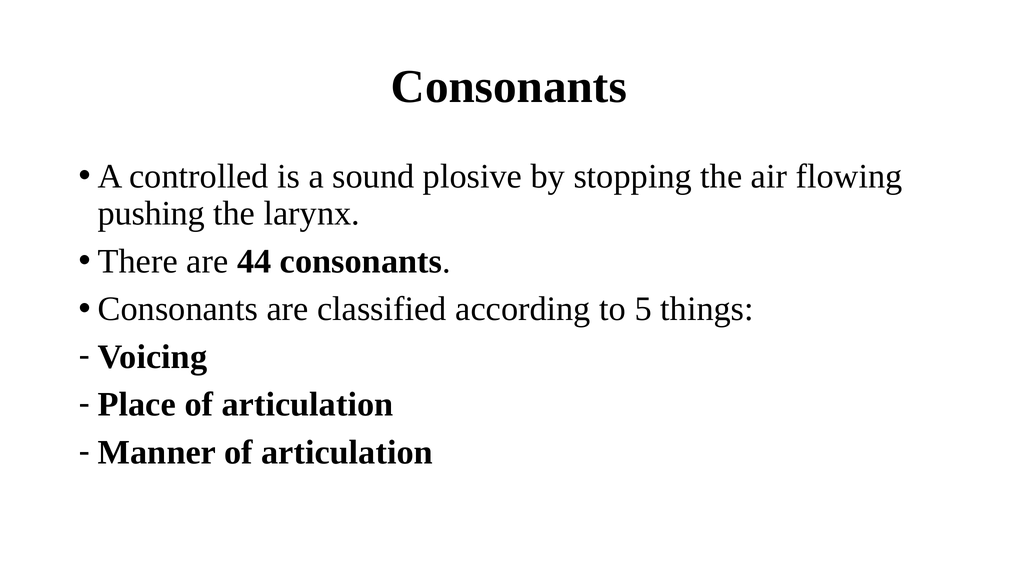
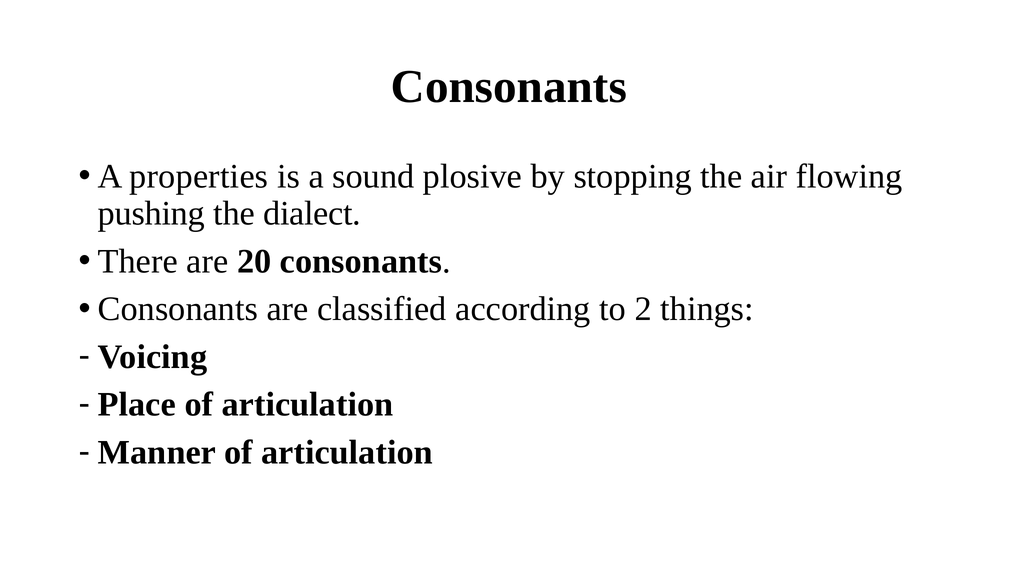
controlled: controlled -> properties
larynx: larynx -> dialect
44: 44 -> 20
5: 5 -> 2
